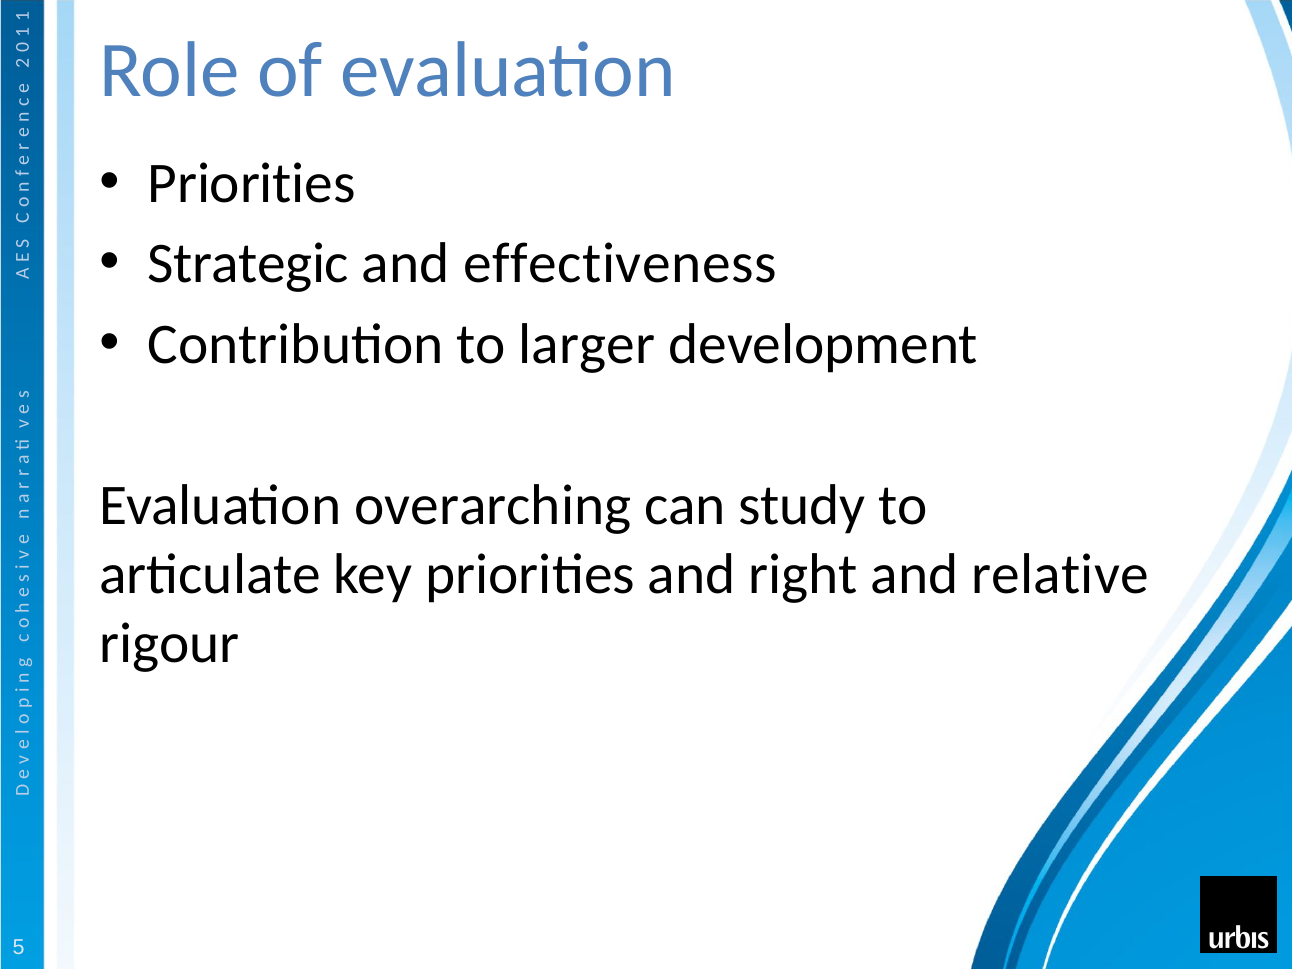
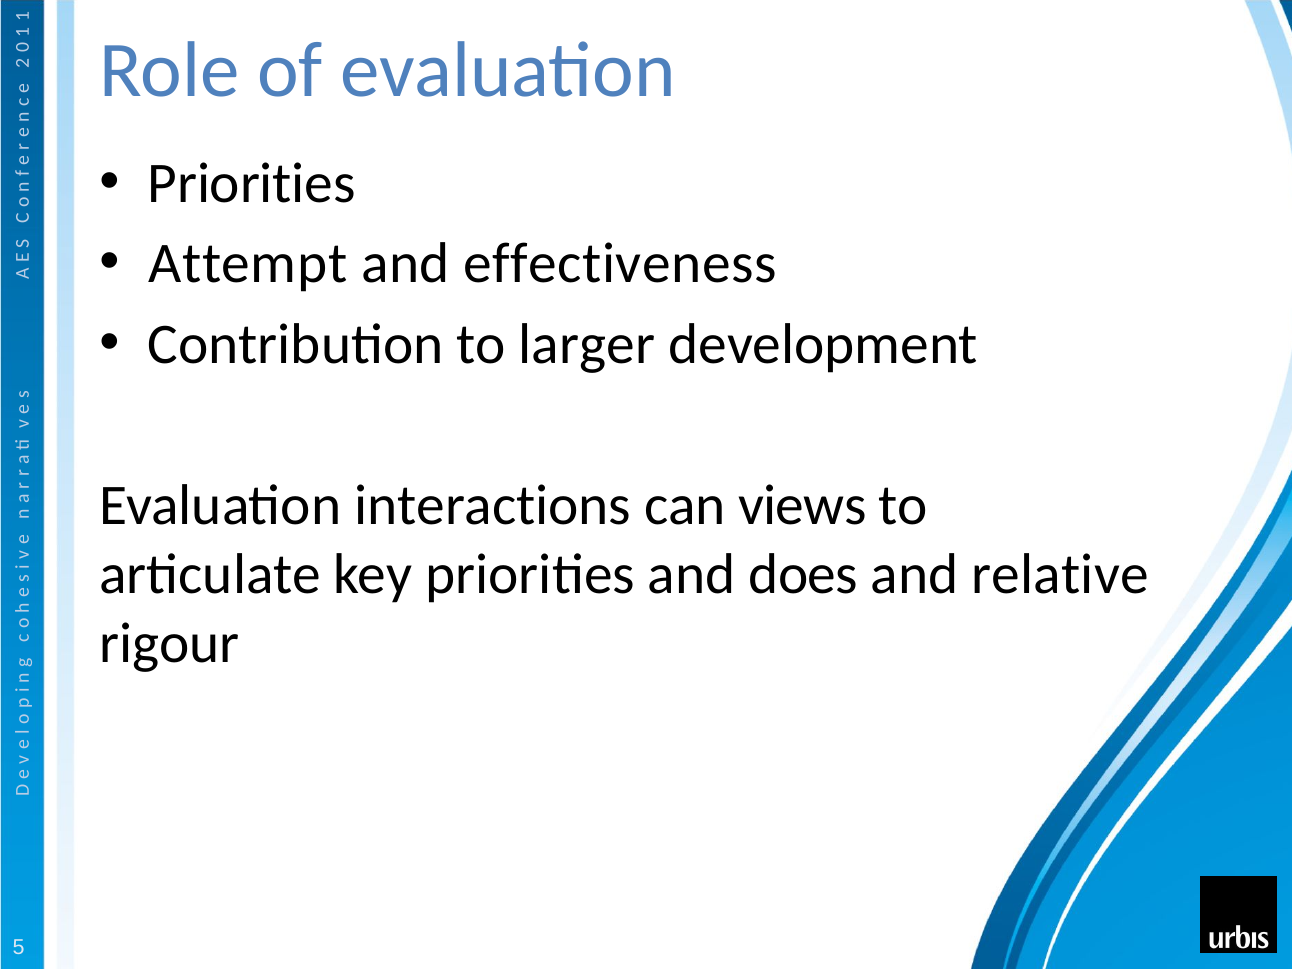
Strategic: Strategic -> Attempt
overarching: overarching -> interactions
study: study -> views
right: right -> does
